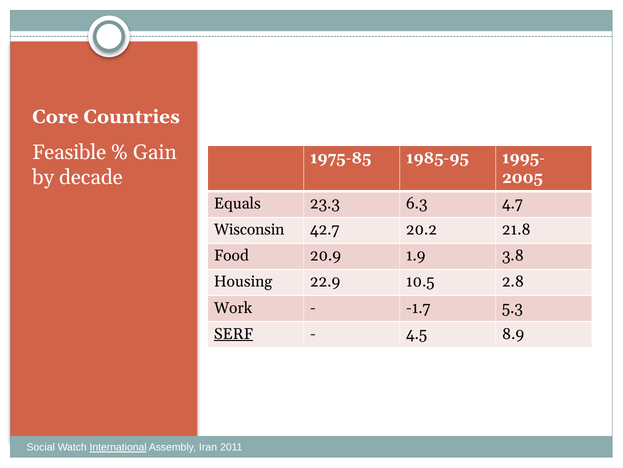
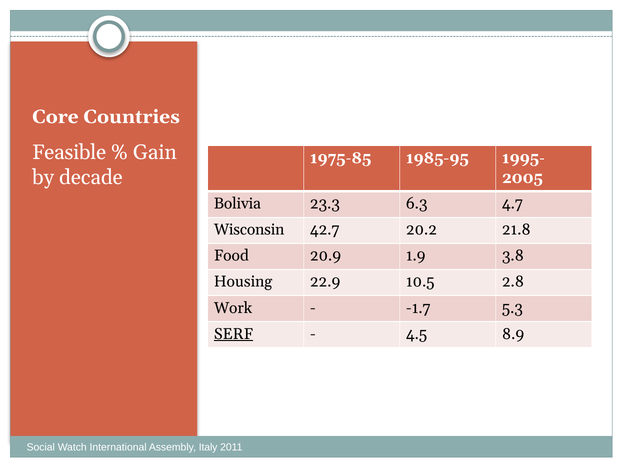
Equals: Equals -> Bolivia
International underline: present -> none
Iran: Iran -> Italy
